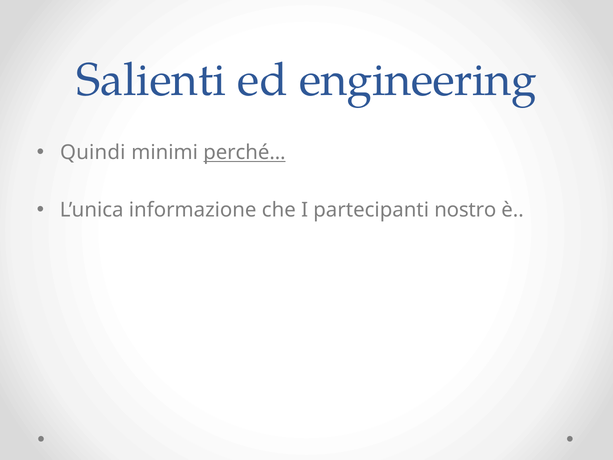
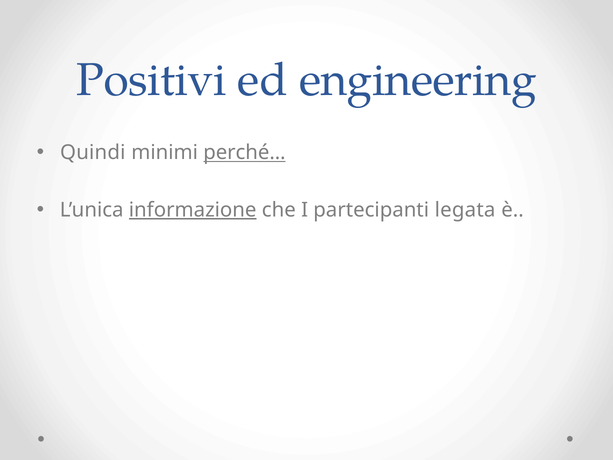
Salienti: Salienti -> Positivi
informazione underline: none -> present
nostro: nostro -> legata
